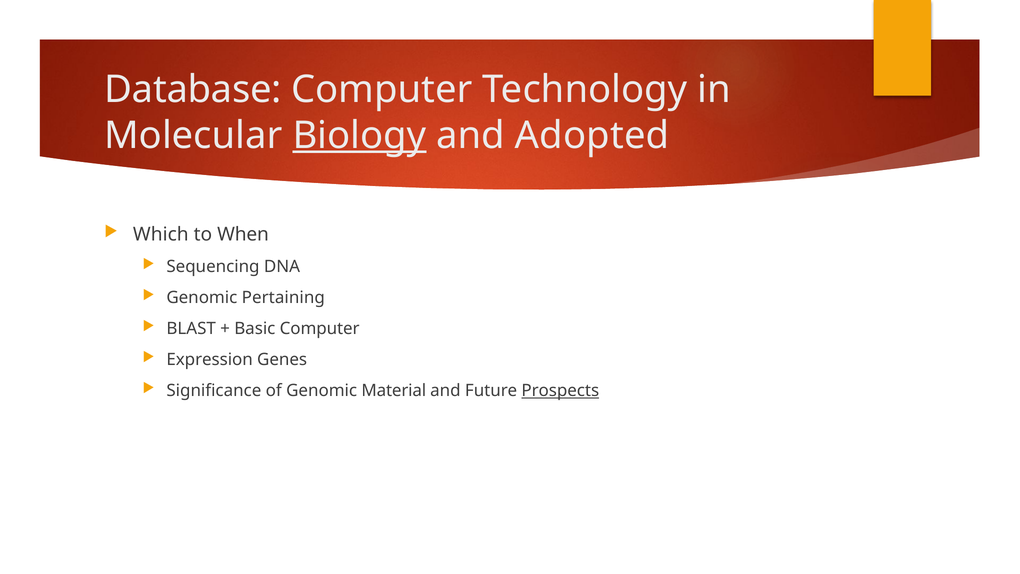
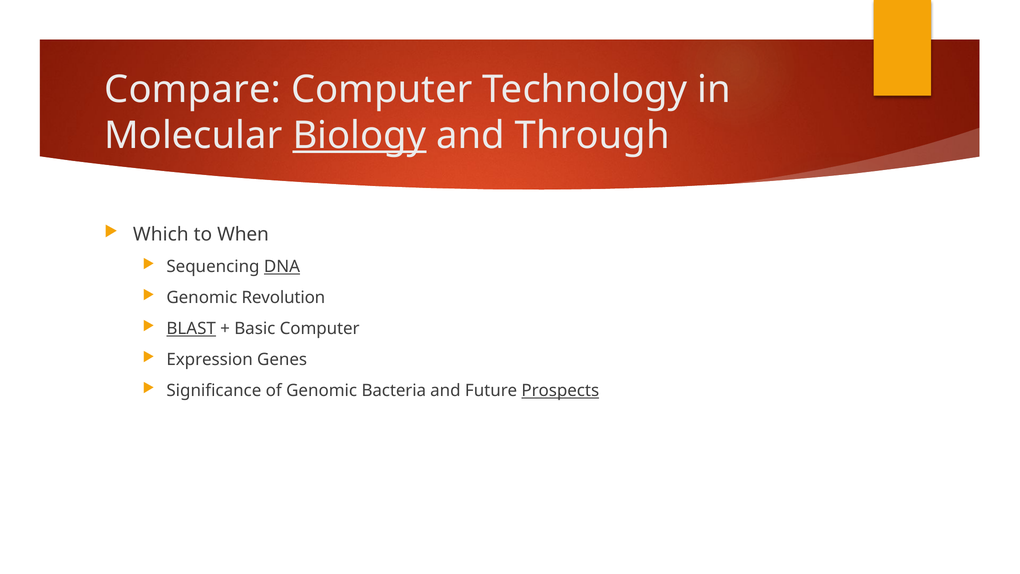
Database: Database -> Compare
Adopted: Adopted -> Through
DNA underline: none -> present
Pertaining: Pertaining -> Revolution
BLAST underline: none -> present
Material: Material -> Bacteria
